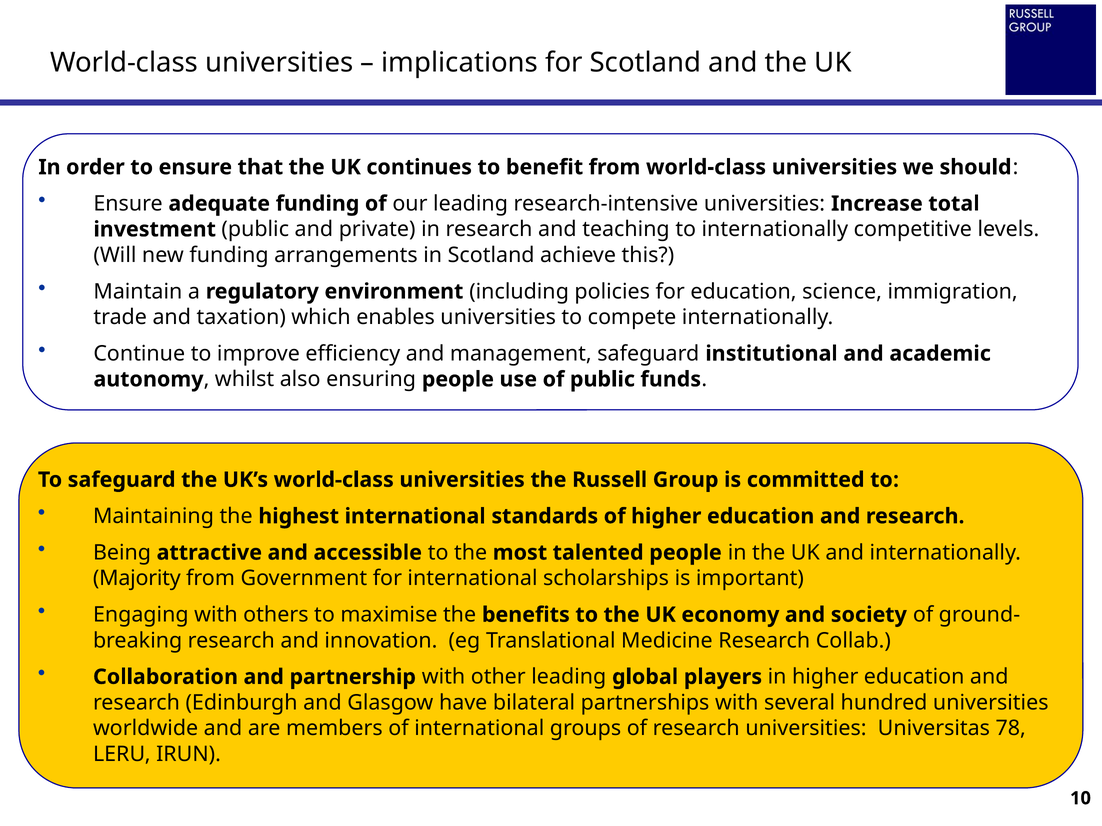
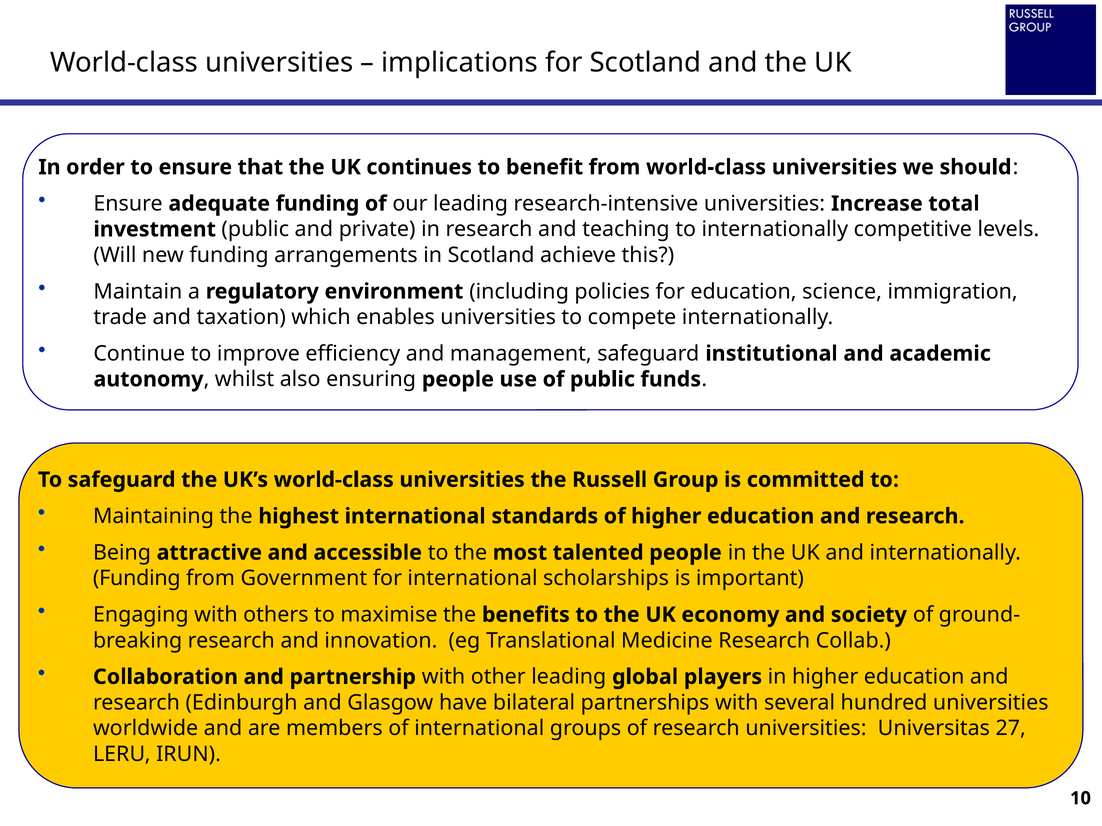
Majority at (137, 579): Majority -> Funding
78: 78 -> 27
